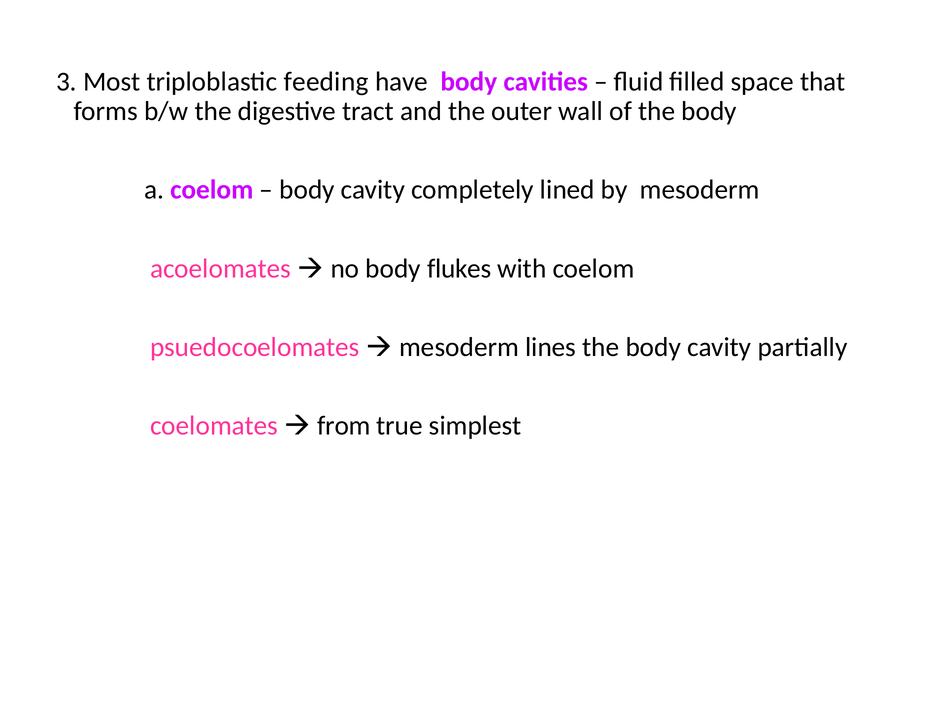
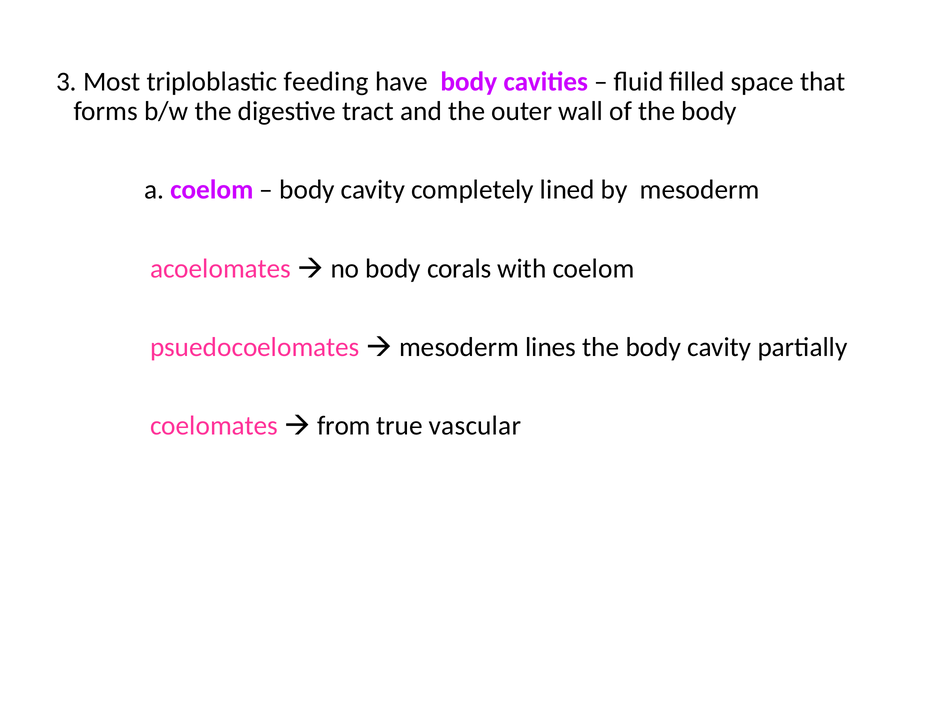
flukes: flukes -> corals
simplest: simplest -> vascular
